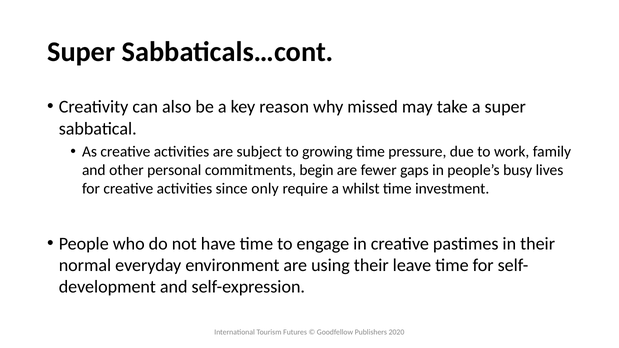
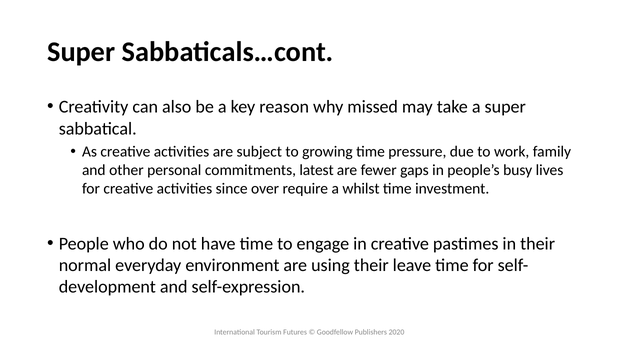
begin: begin -> latest
only: only -> over
